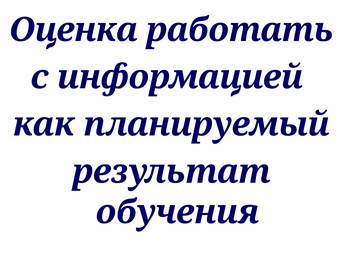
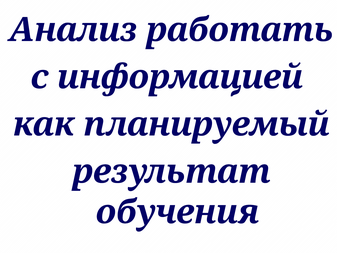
Оценка: Оценка -> Анализ
